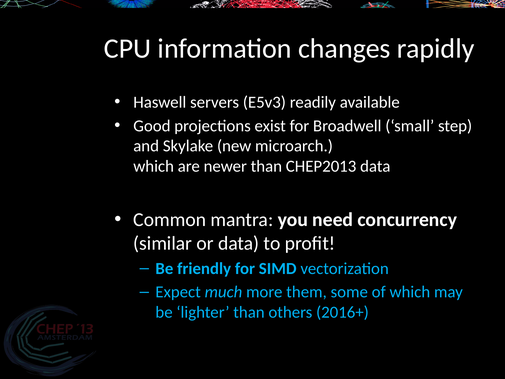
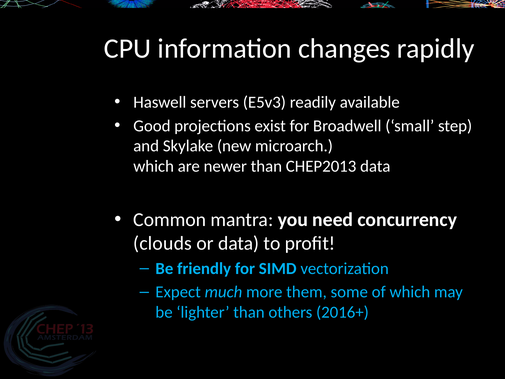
similar: similar -> clouds
